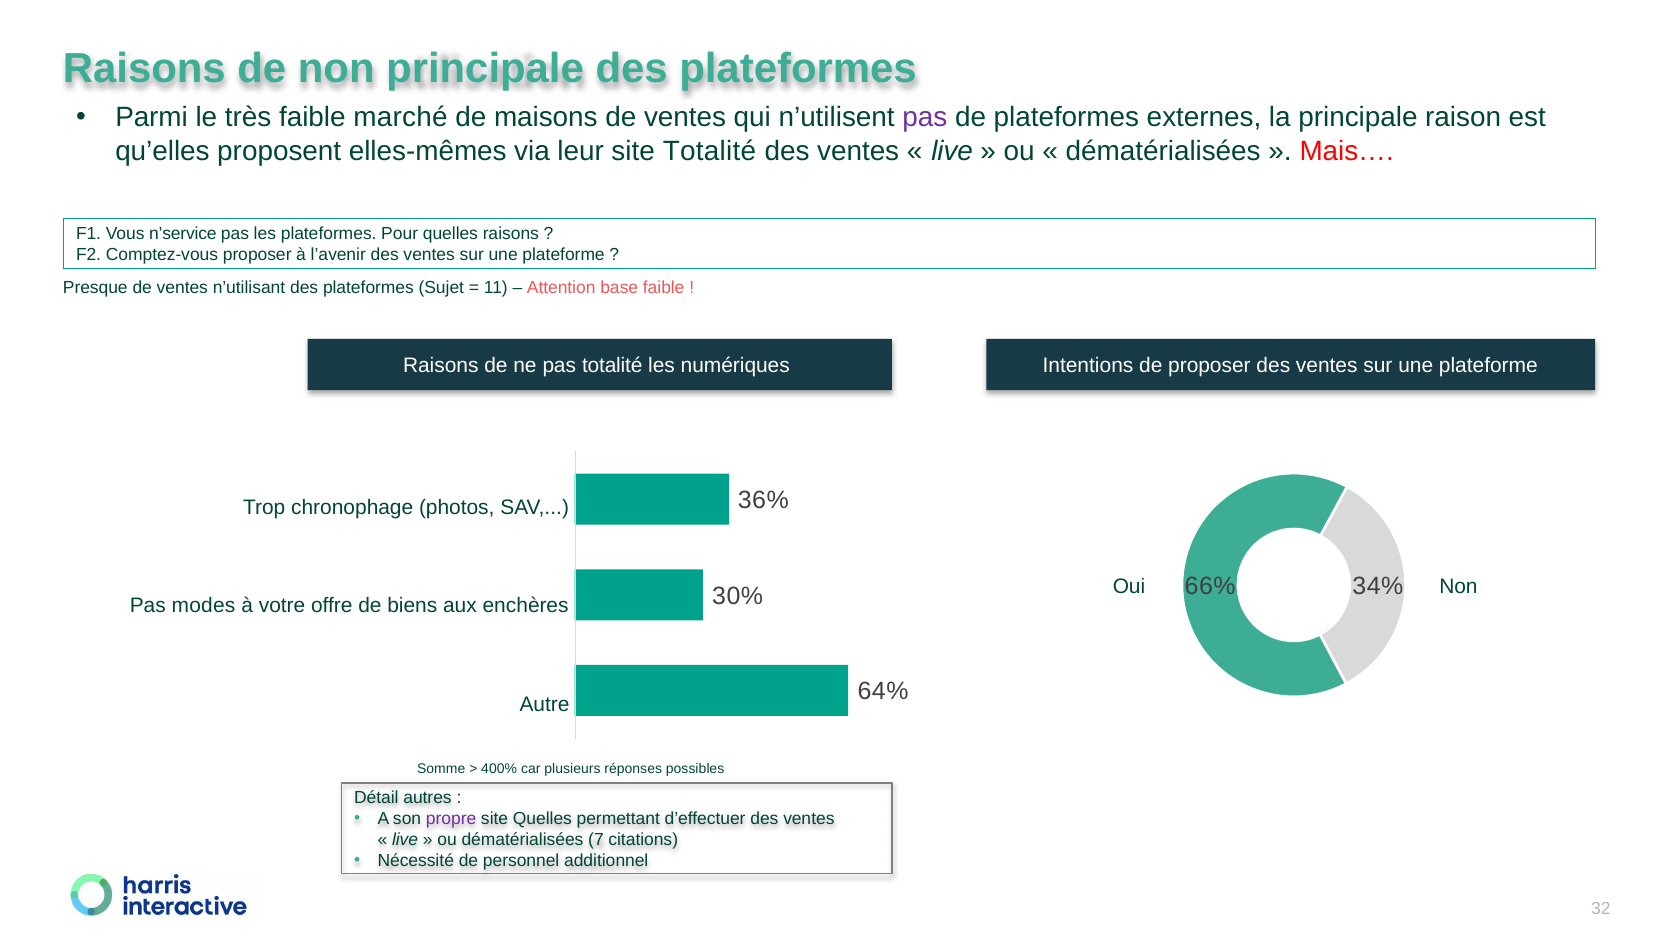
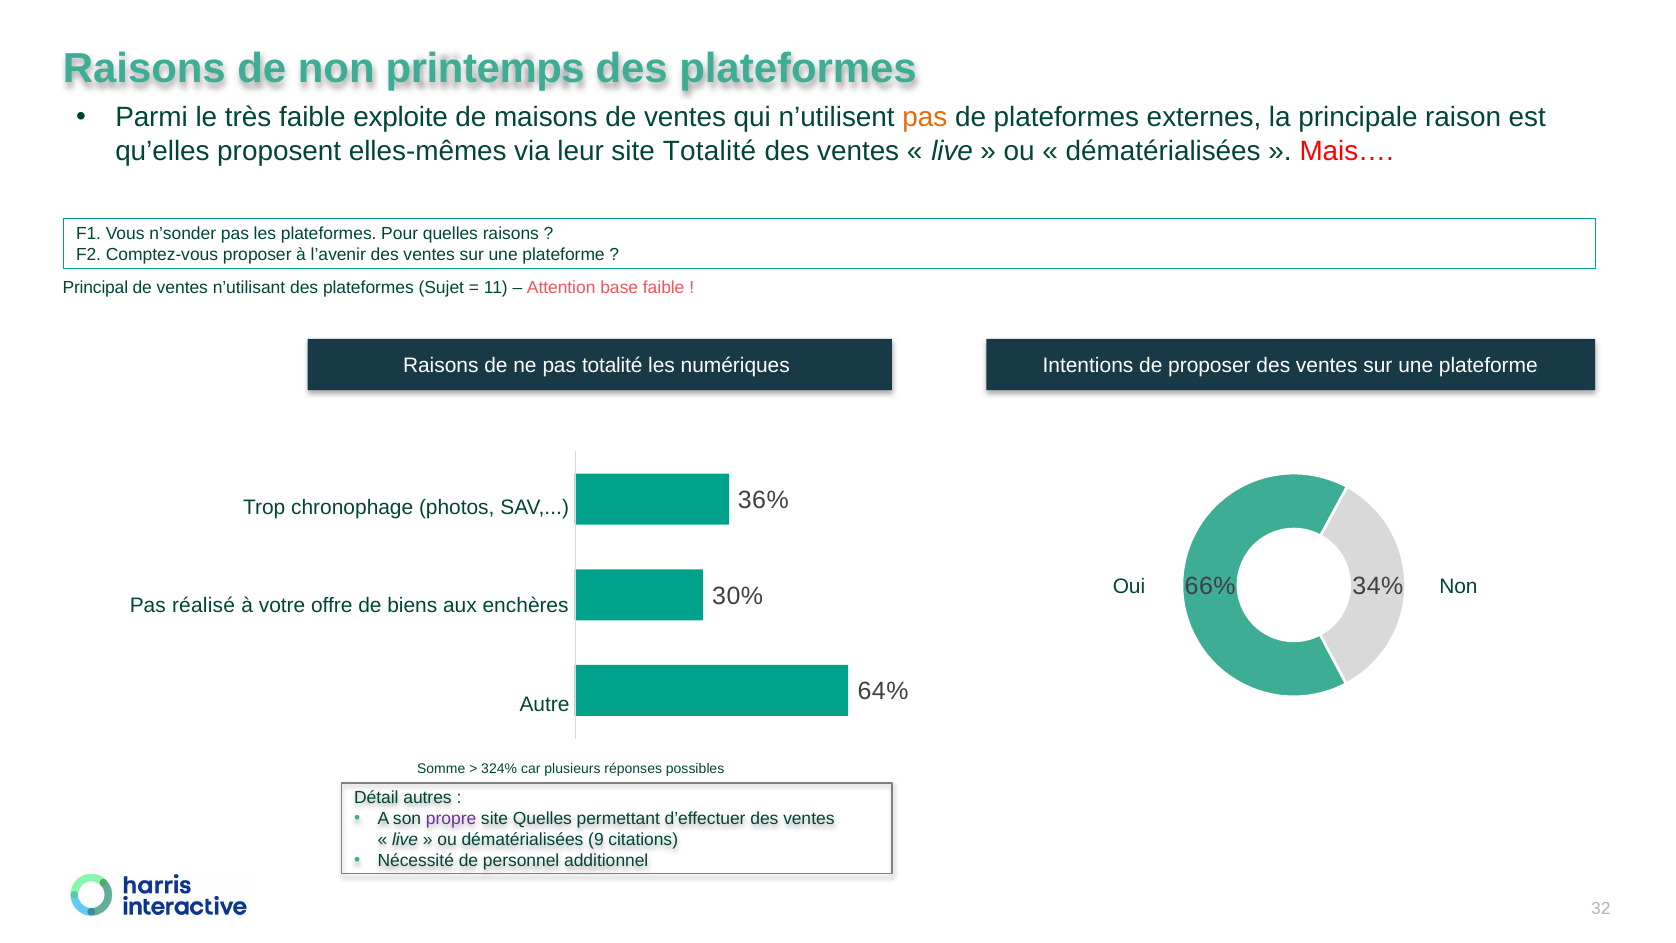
non principale: principale -> printemps
marché: marché -> exploite
pas at (925, 118) colour: purple -> orange
n’service: n’service -> n’sonder
Presque: Presque -> Principal
modes: modes -> réalisé
400%: 400% -> 324%
7: 7 -> 9
